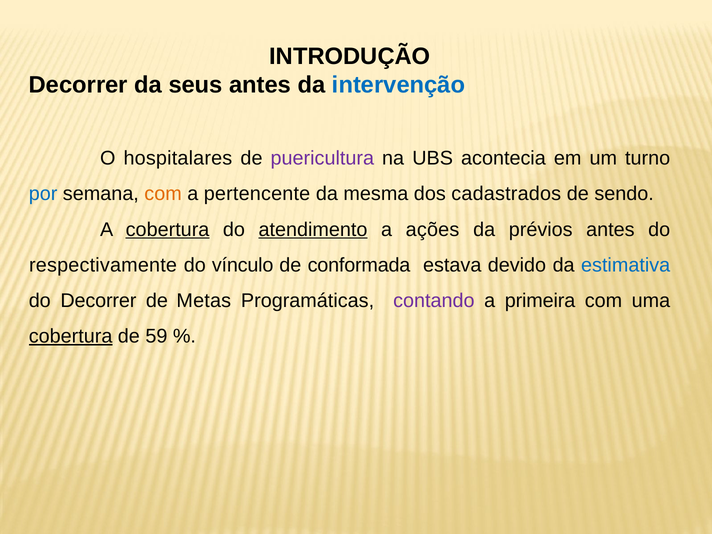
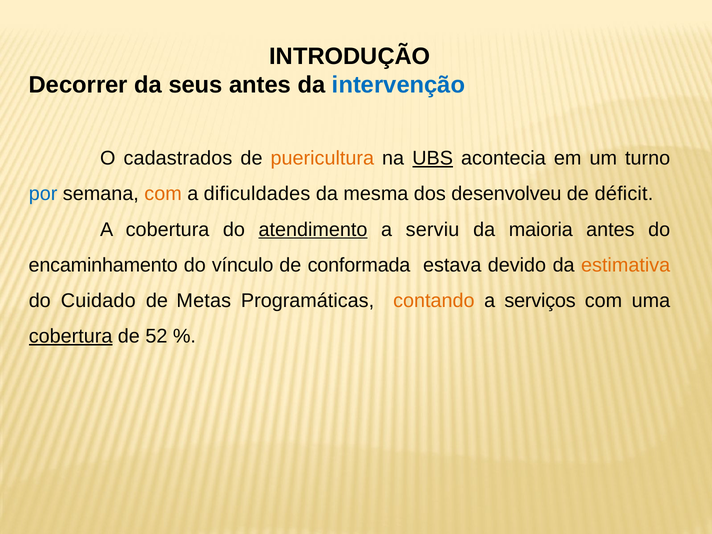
hospitalares: hospitalares -> cadastrados
puericultura colour: purple -> orange
UBS underline: none -> present
pertencente: pertencente -> dificuldades
cadastrados: cadastrados -> desenvolveu
sendo: sendo -> déficit
cobertura at (168, 229) underline: present -> none
ações: ações -> serviu
prévios: prévios -> maioria
respectivamente: respectivamente -> encaminhamento
estimativa colour: blue -> orange
do Decorrer: Decorrer -> Cuidado
contando colour: purple -> orange
primeira: primeira -> serviços
59: 59 -> 52
